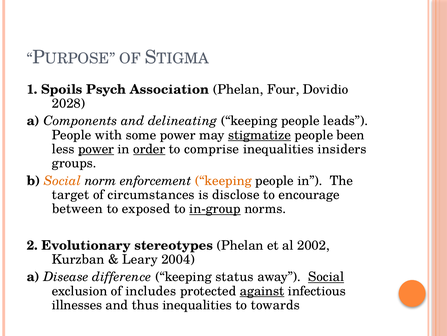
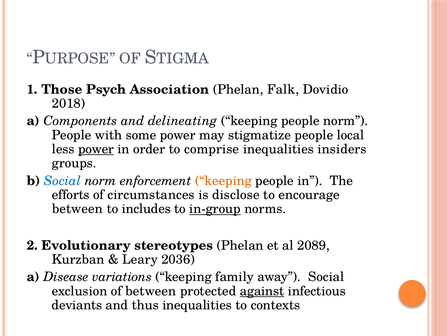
Spoils: Spoils -> Those
Four: Four -> Falk
2028: 2028 -> 2018
people leads: leads -> norm
stigmatize underline: present -> none
been: been -> local
order underline: present -> none
Social at (63, 180) colour: orange -> blue
target: target -> efforts
exposed: exposed -> includes
2002: 2002 -> 2089
2004: 2004 -> 2036
difference: difference -> variations
status: status -> family
Social at (326, 276) underline: present -> none
of includes: includes -> between
illnesses: illnesses -> deviants
towards: towards -> contexts
